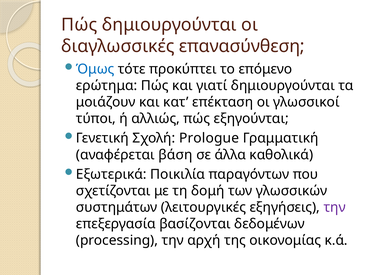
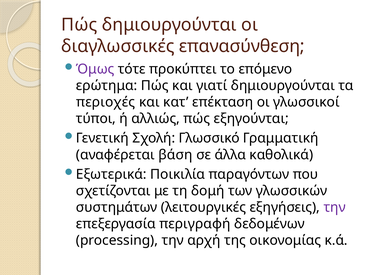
Όμως colour: blue -> purple
μοιάζουν: μοιάζουν -> περιοχές
Prologue: Prologue -> Γλωσσικό
βασίζονται: βασίζονται -> περιγραφή
